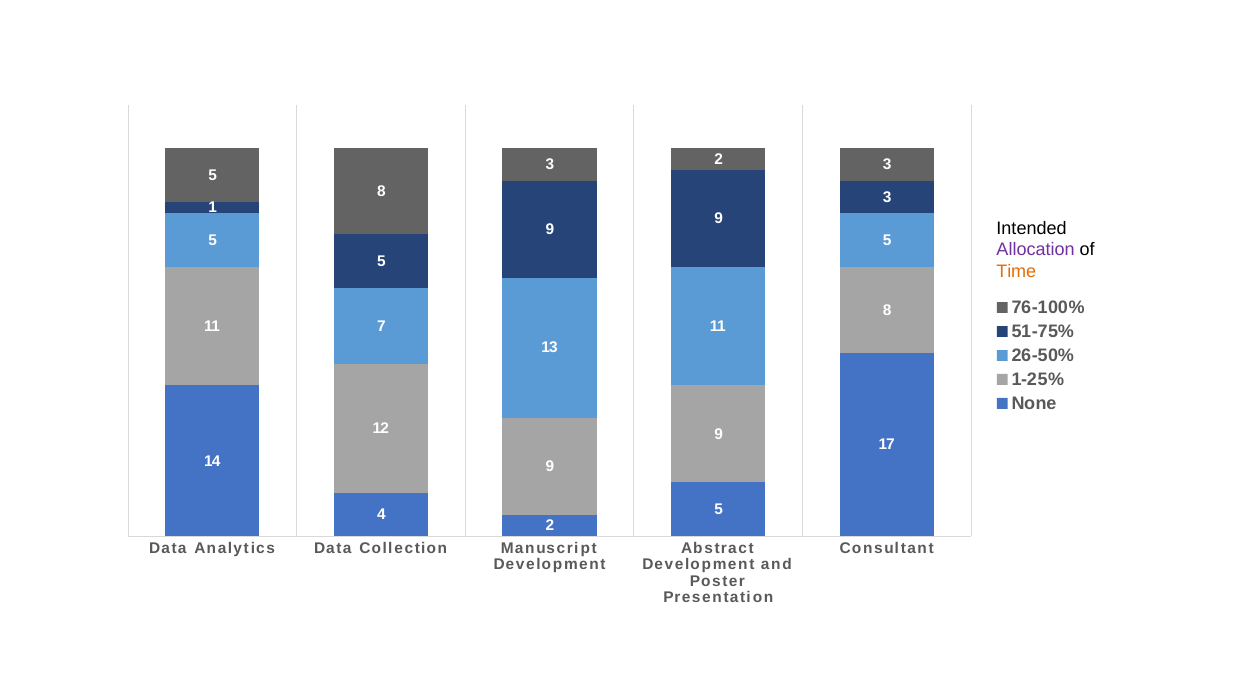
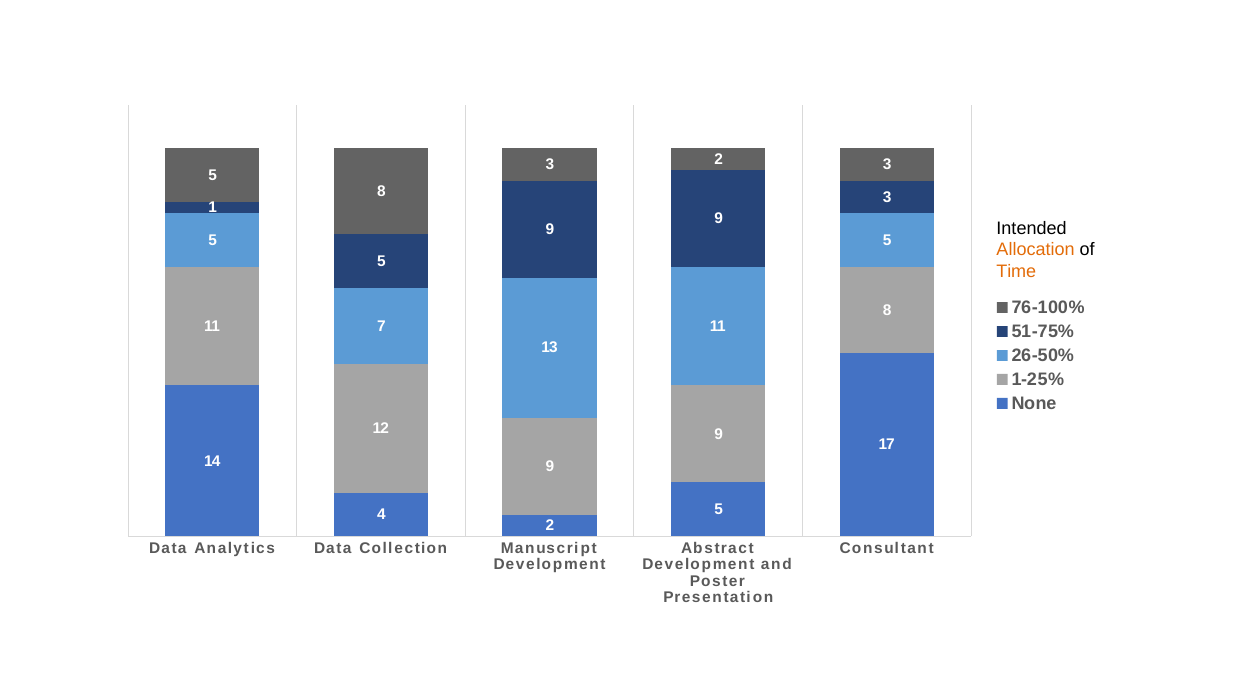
Allocation colour: purple -> orange
